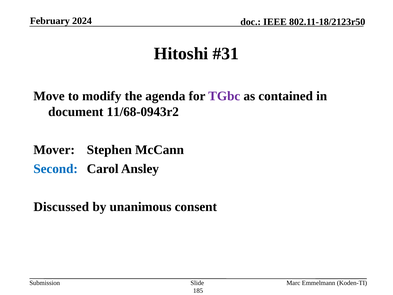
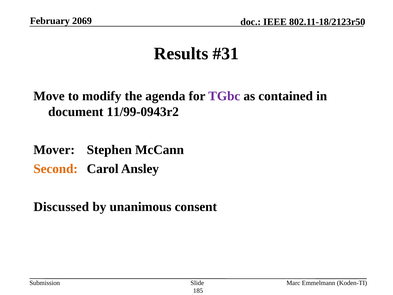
2024: 2024 -> 2069
Hitoshi: Hitoshi -> Results
11/68-0943r2: 11/68-0943r2 -> 11/99-0943r2
Second colour: blue -> orange
